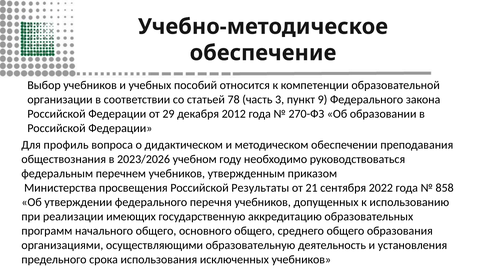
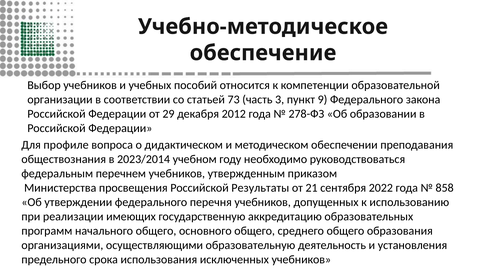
78: 78 -> 73
270-ФЗ: 270-ФЗ -> 278-ФЗ
профиль: профиль -> профиле
2023/2026: 2023/2026 -> 2023/2014
